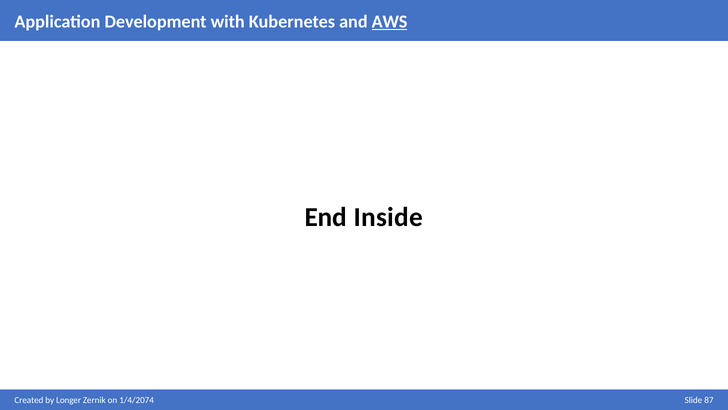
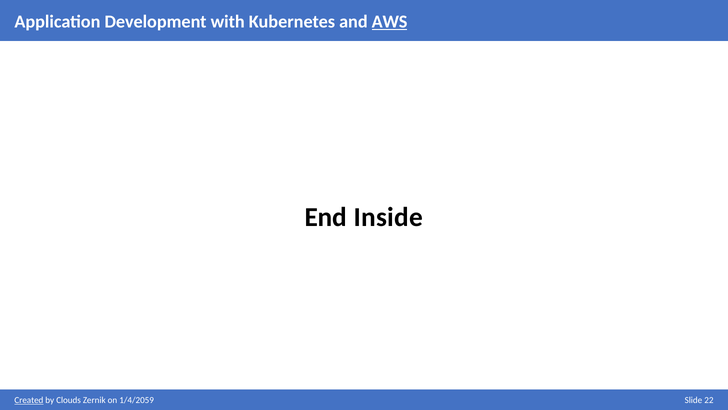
Created underline: none -> present
Longer: Longer -> Clouds
1/4/2074: 1/4/2074 -> 1/4/2059
87: 87 -> 22
